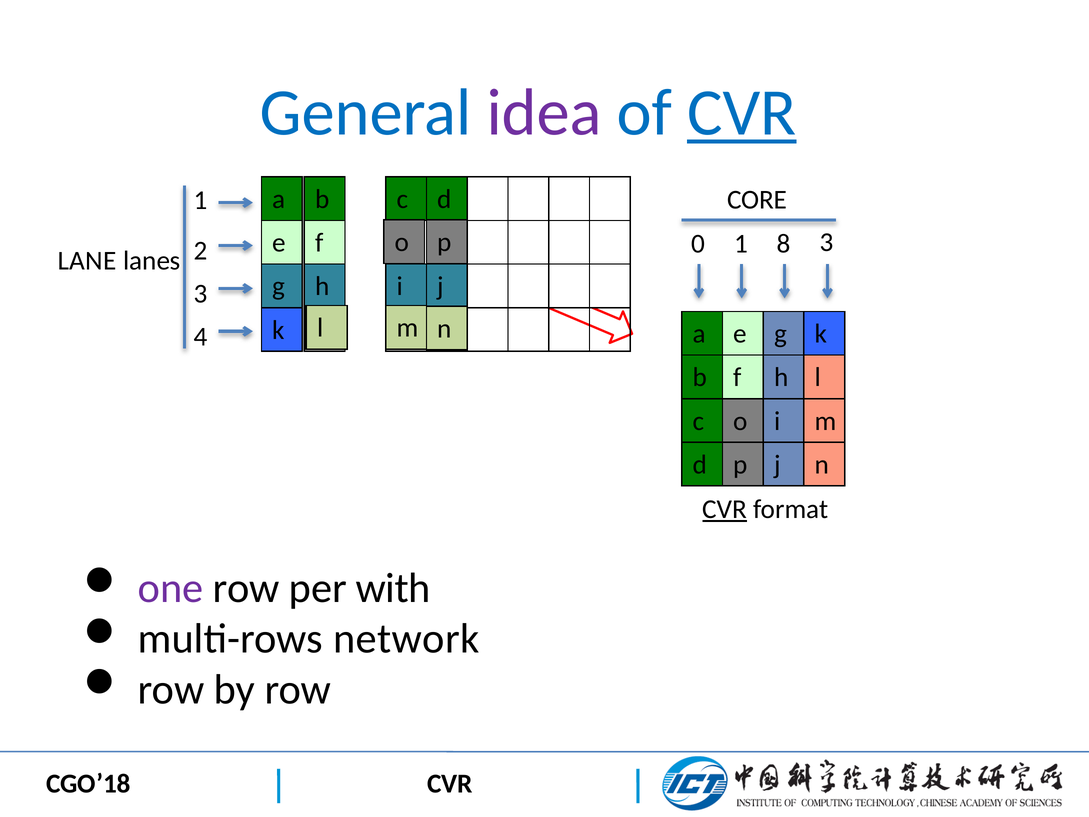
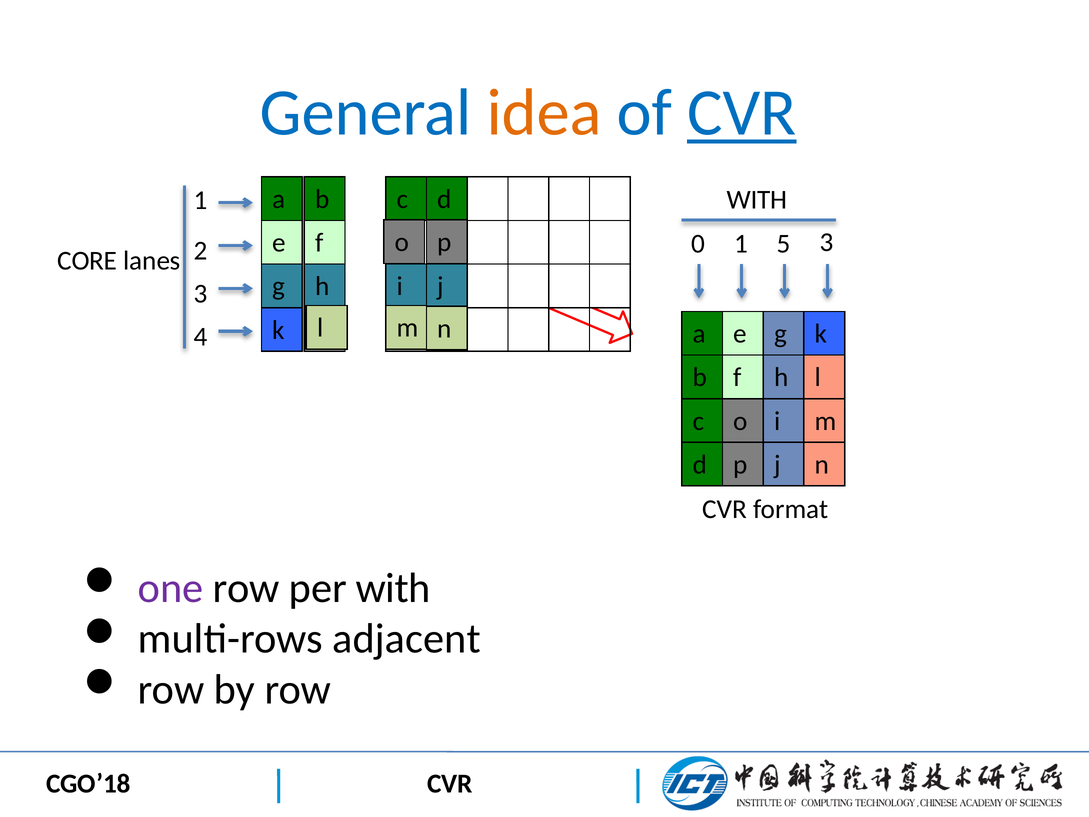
idea colour: purple -> orange
CORE at (757, 200): CORE -> WITH
8: 8 -> 5
LANE: LANE -> CORE
CVR at (725, 509) underline: present -> none
network: network -> adjacent
